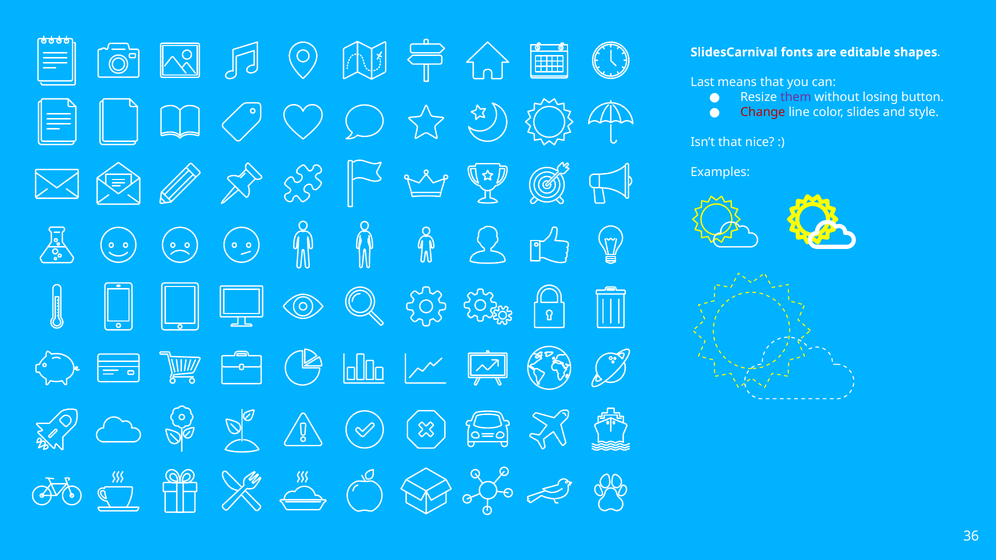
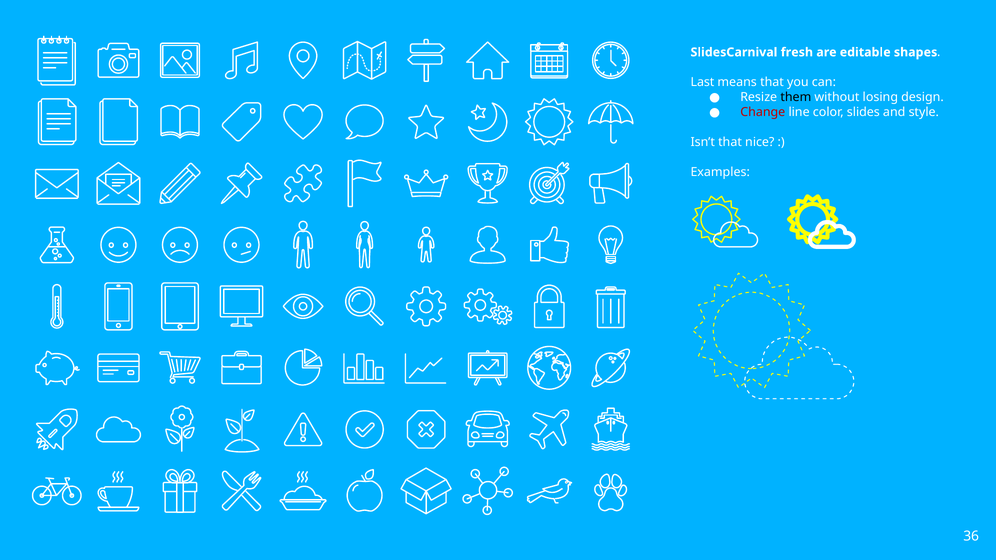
fonts: fonts -> fresh
them colour: purple -> black
button: button -> design
